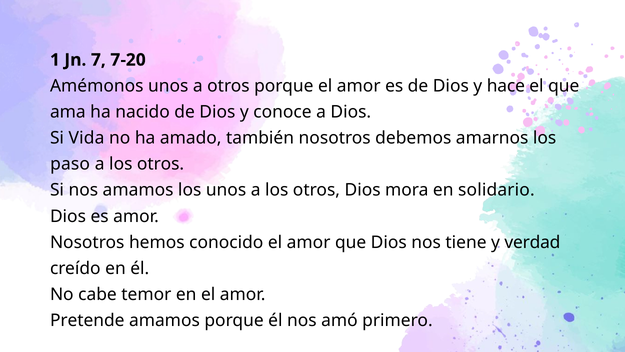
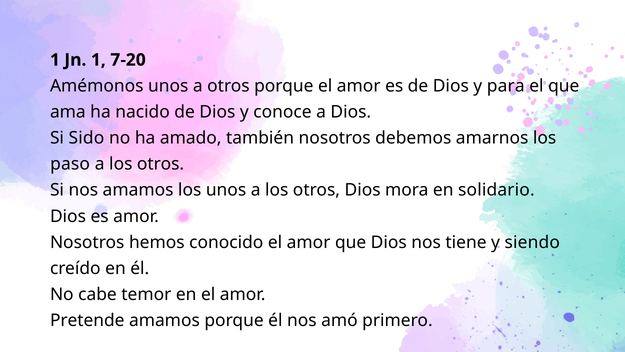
Jn 7: 7 -> 1
hace: hace -> para
Vida: Vida -> Sido
verdad: verdad -> siendo
